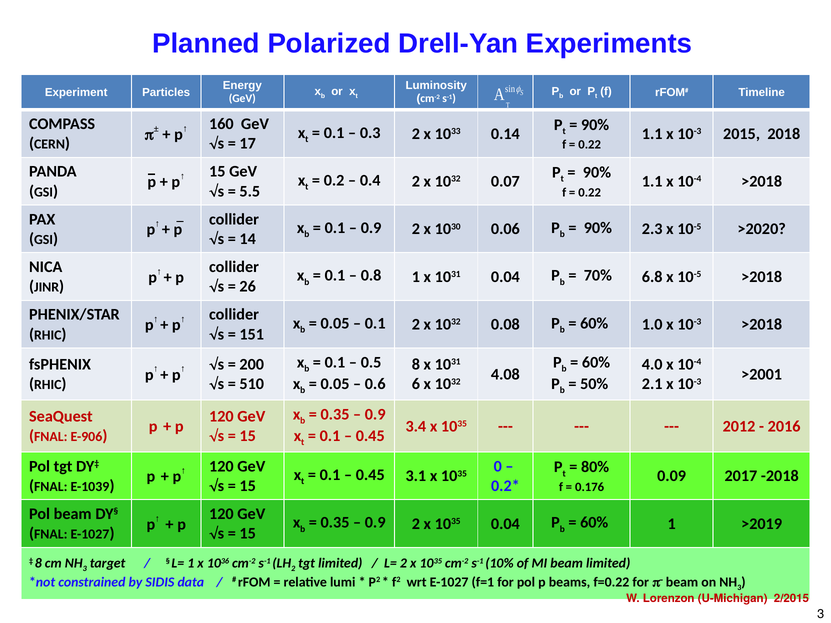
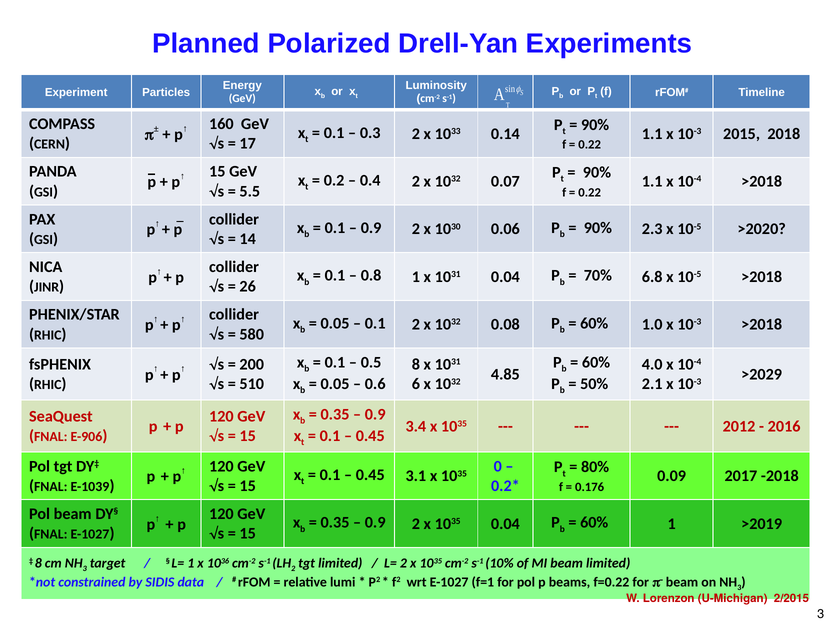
151: 151 -> 580
4.08: 4.08 -> 4.85
>2001: >2001 -> >2029
